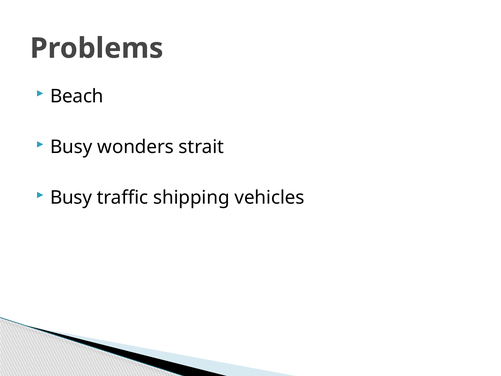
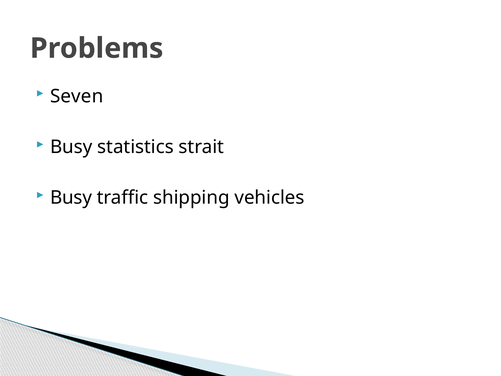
Beach: Beach -> Seven
wonders: wonders -> statistics
